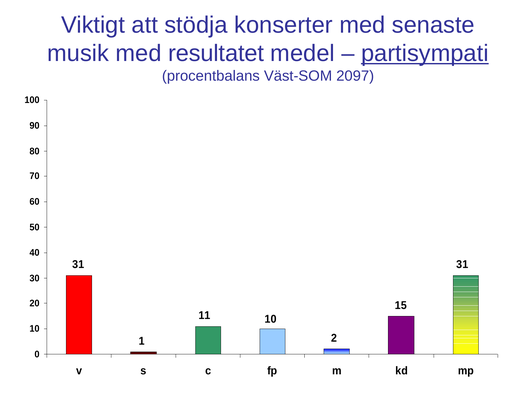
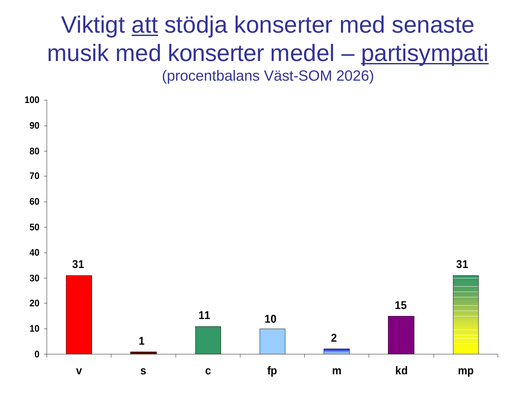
att underline: none -> present
med resultatet: resultatet -> konserter
2097: 2097 -> 2026
